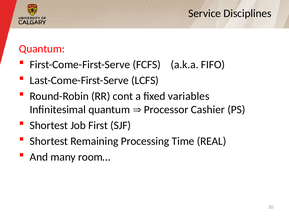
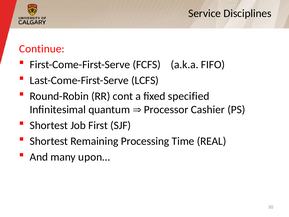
Quantum at (42, 49): Quantum -> Continue
variables: variables -> specified
room…: room… -> upon…
